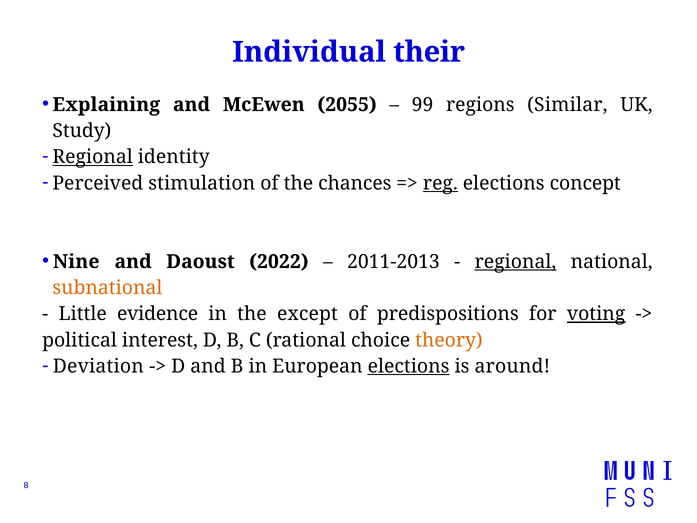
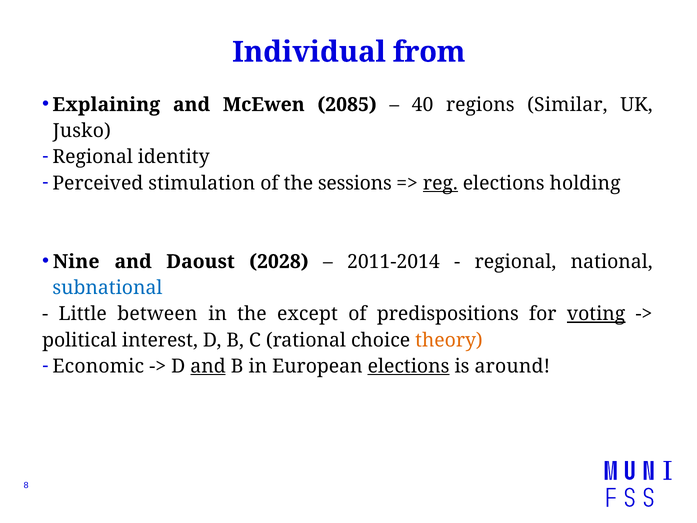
their: their -> from
2055: 2055 -> 2085
99: 99 -> 40
Study: Study -> Jusko
Regional at (93, 157) underline: present -> none
chances: chances -> sessions
concept: concept -> holding
2022: 2022 -> 2028
2011-2013: 2011-2013 -> 2011-2014
regional at (515, 262) underline: present -> none
subnational colour: orange -> blue
evidence: evidence -> between
Deviation: Deviation -> Economic
and at (208, 366) underline: none -> present
